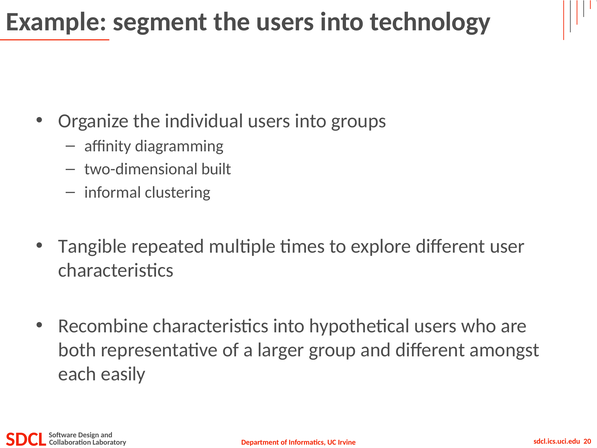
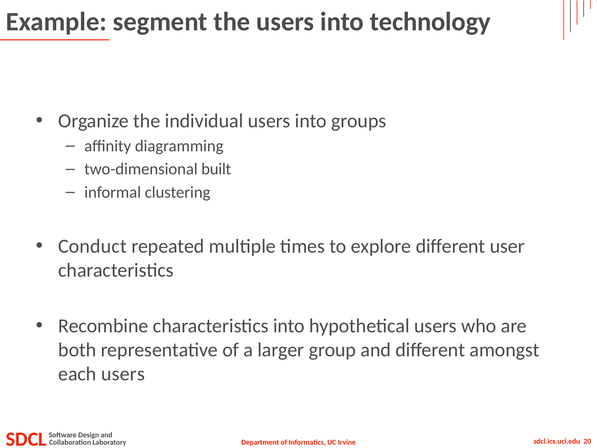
Tangible: Tangible -> Conduct
each easily: easily -> users
